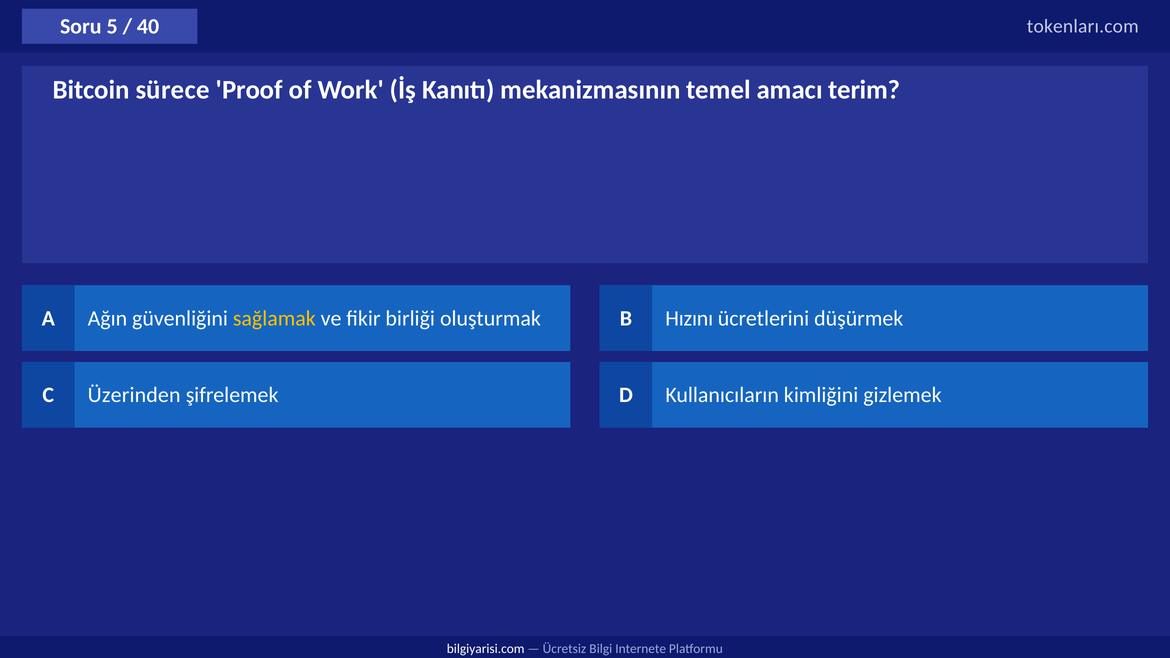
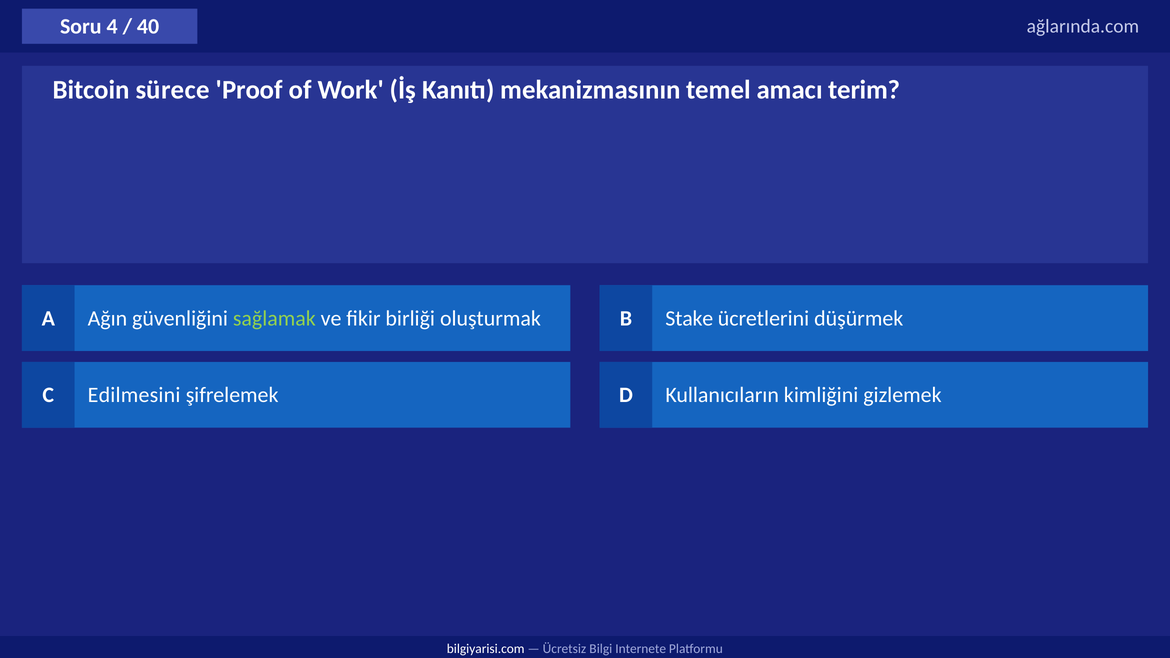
5: 5 -> 4
tokenları.com: tokenları.com -> ağlarında.com
sağlamak colour: yellow -> light green
Hızını: Hızını -> Stake
Üzerinden: Üzerinden -> Edilmesini
